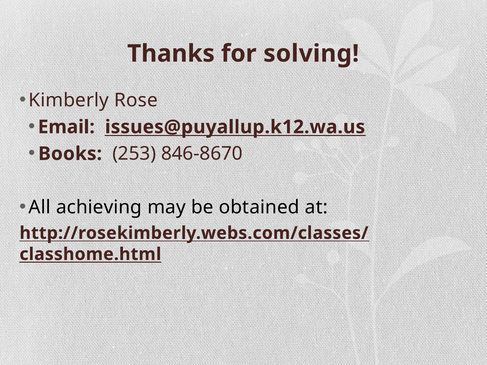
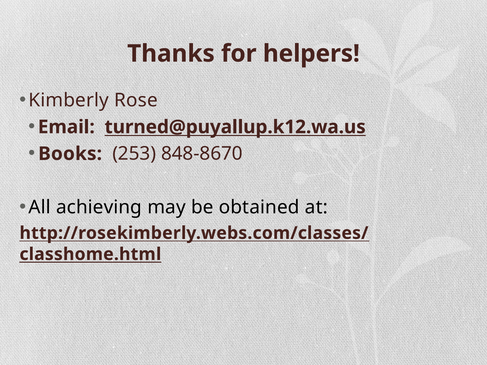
solving: solving -> helpers
issues@puyallup.k12.wa.us: issues@puyallup.k12.wa.us -> turned@puyallup.k12.wa.us
846-8670: 846-8670 -> 848-8670
